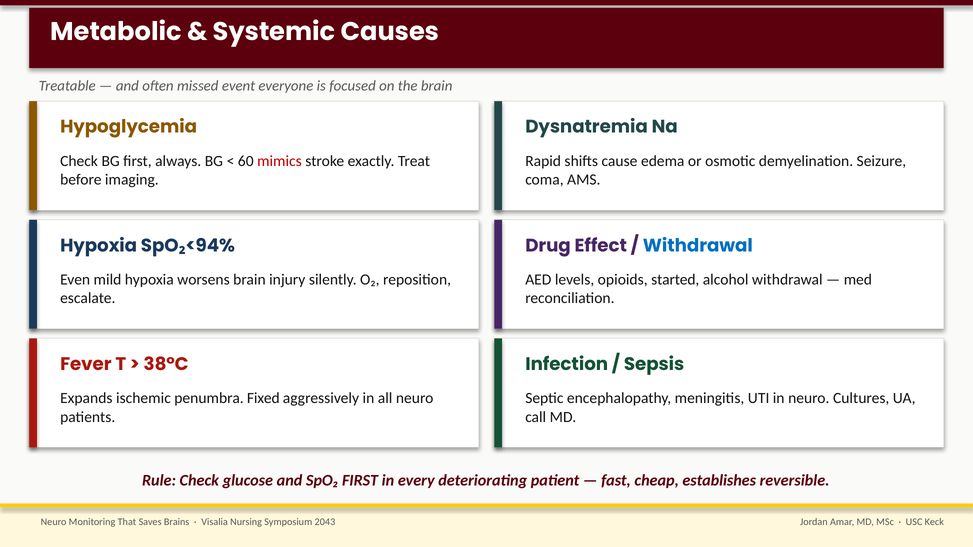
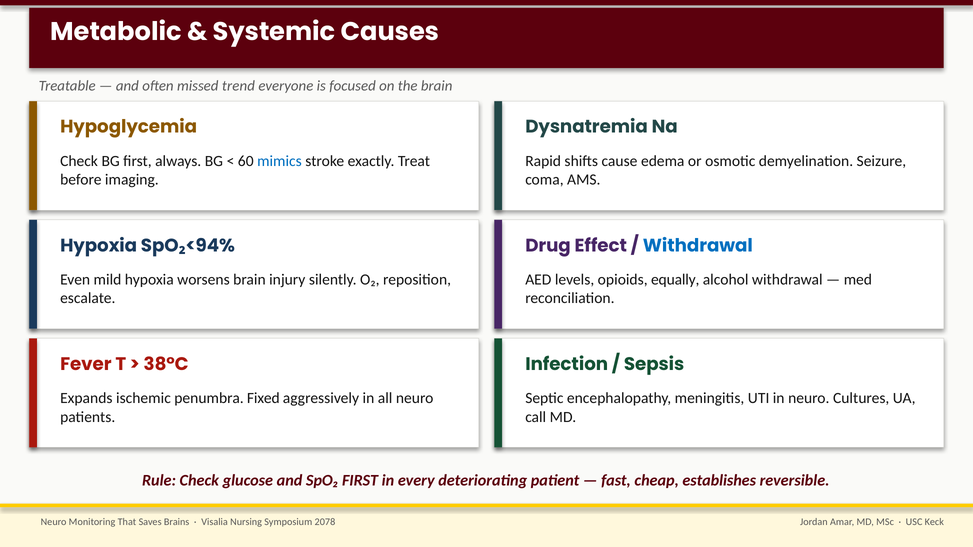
event: event -> trend
mimics colour: red -> blue
started: started -> equally
2043: 2043 -> 2078
